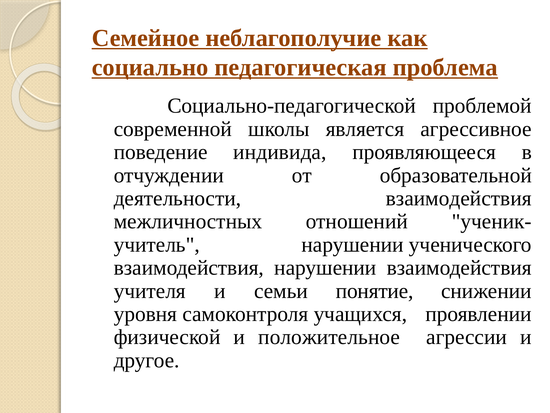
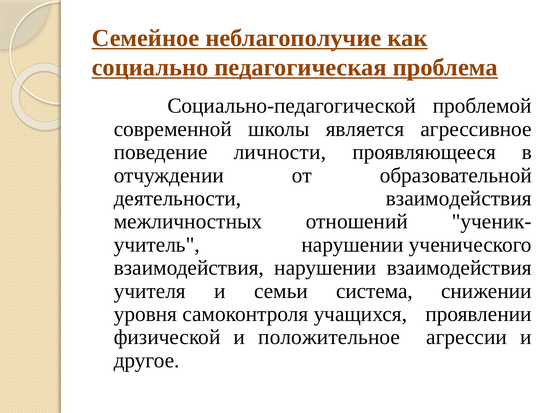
индивида: индивида -> личности
понятие: понятие -> система
